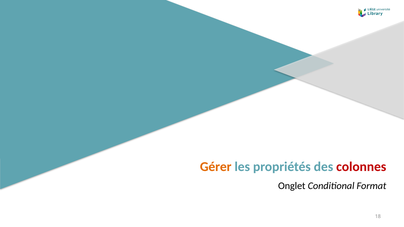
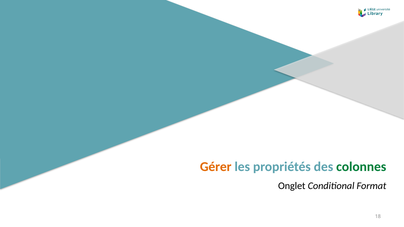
colonnes colour: red -> green
